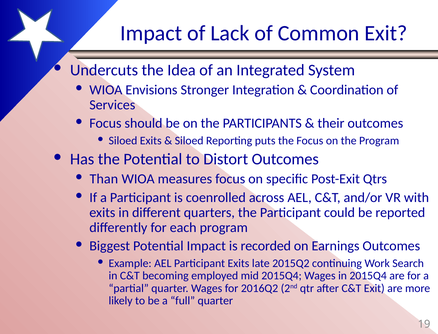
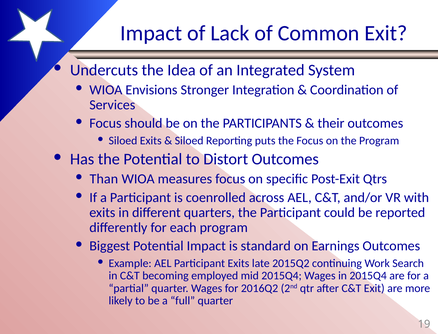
recorded: recorded -> standard
